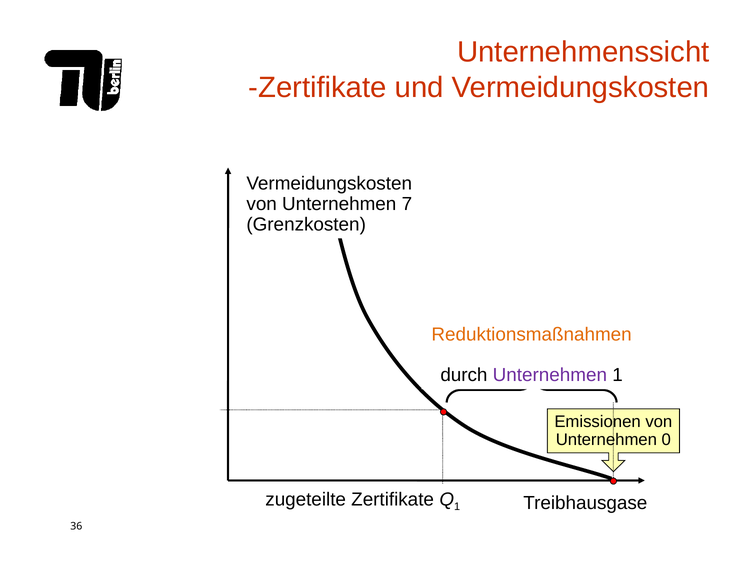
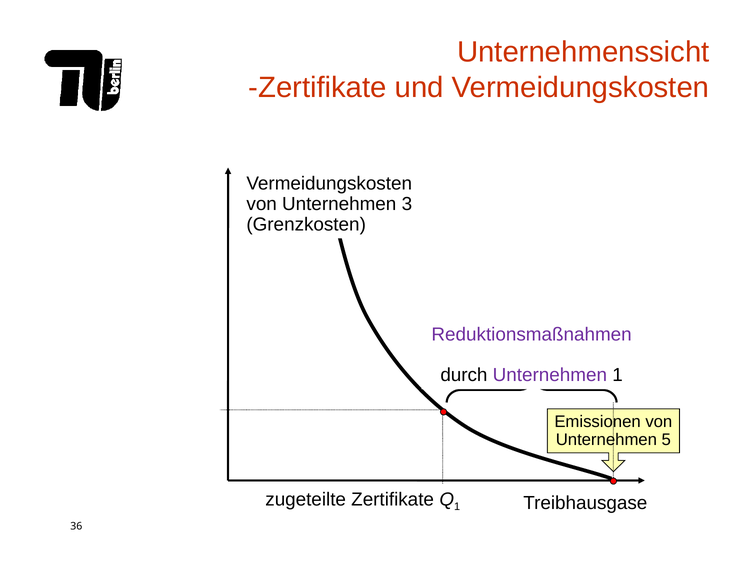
7: 7 -> 3
Reduktionsmaßnahmen colour: orange -> purple
0: 0 -> 5
